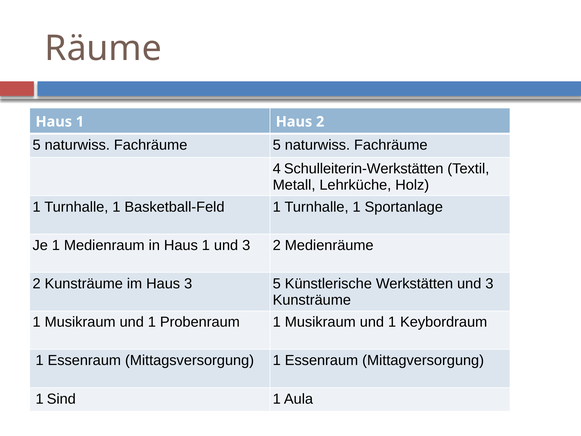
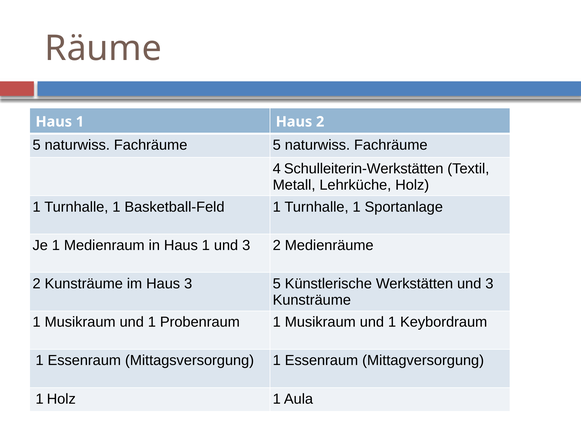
1 Sind: Sind -> Holz
